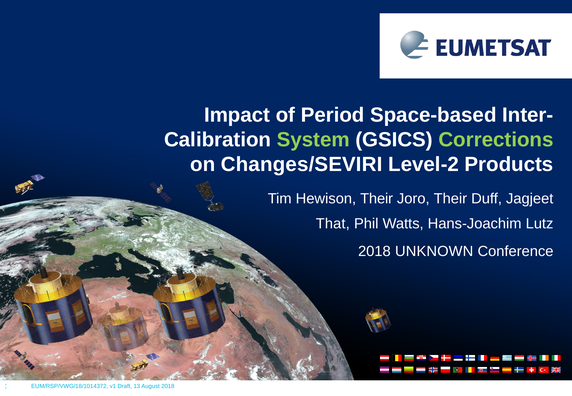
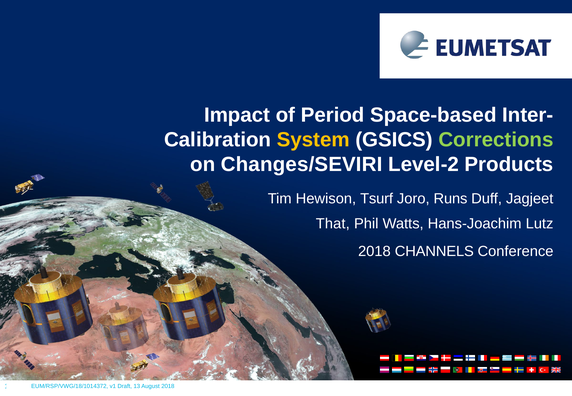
System colour: light green -> yellow
Hewison Their: Their -> Tsurf
Joro Their: Their -> Runs
UNKNOWN: UNKNOWN -> CHANNELS
